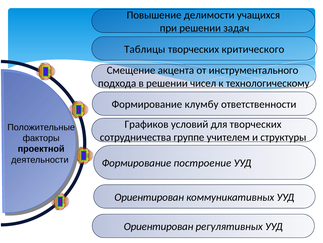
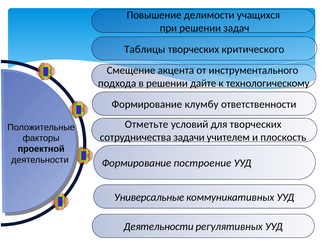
чисел: чисел -> дайте
Графиков: Графиков -> Отметьте
группе: группе -> задачи
структуры: структуры -> плоскость
Ориентирован at (149, 197): Ориентирован -> Универсальные
Ориентирован at (159, 226): Ориентирован -> Деятельности
